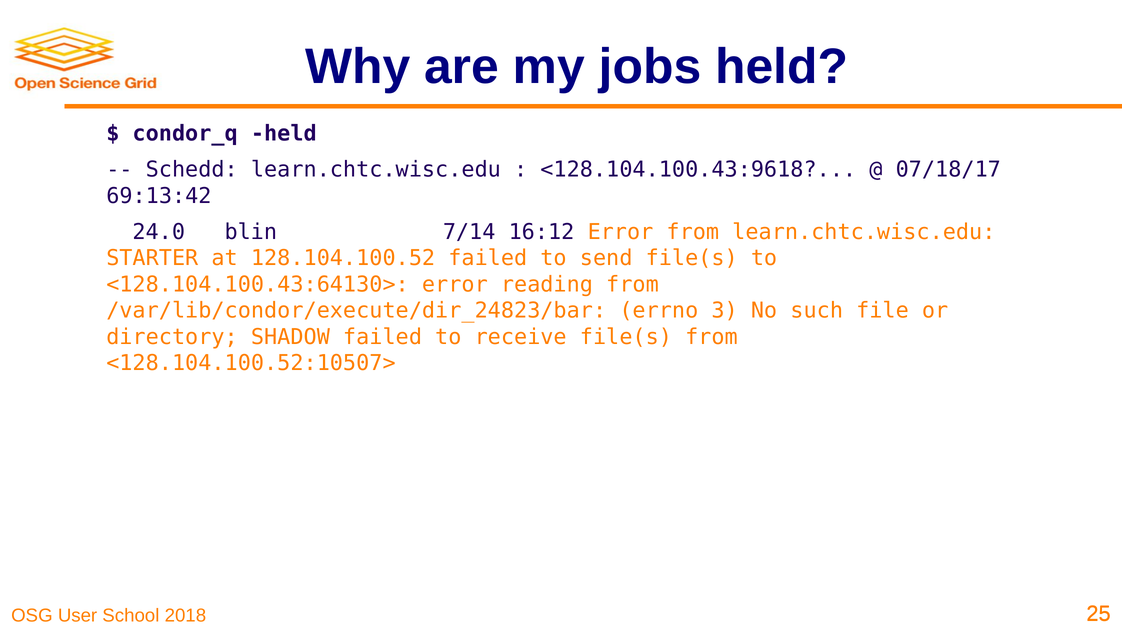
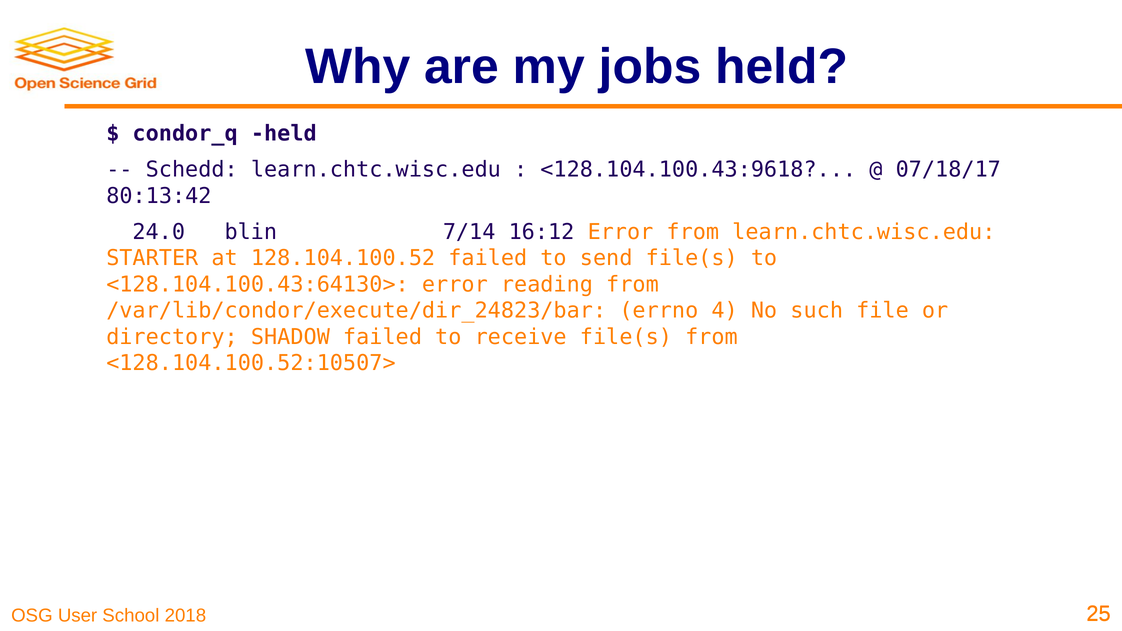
69:13:42: 69:13:42 -> 80:13:42
3: 3 -> 4
